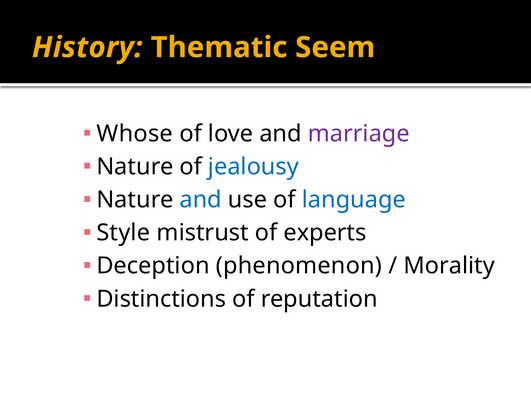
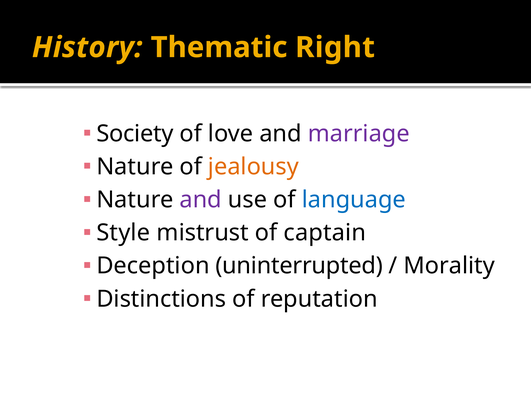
Seem: Seem -> Right
Whose: Whose -> Society
jealousy colour: blue -> orange
and at (201, 200) colour: blue -> purple
experts: experts -> captain
phenomenon: phenomenon -> uninterrupted
